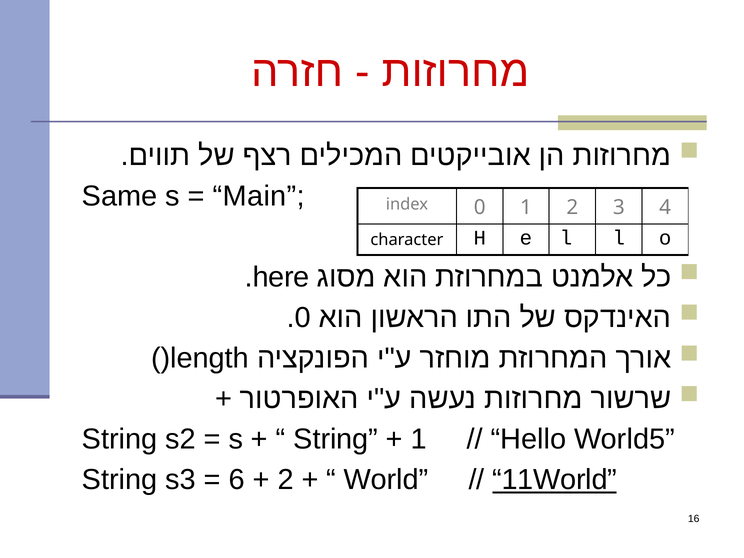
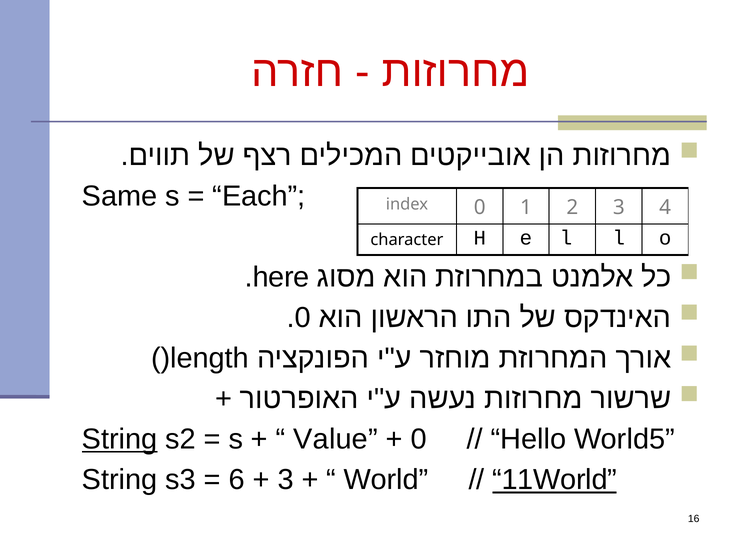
Main: Main -> Each
String at (120, 439) underline: none -> present
String at (336, 439): String -> Value
1 at (419, 439): 1 -> 0
2 at (286, 480): 2 -> 3
